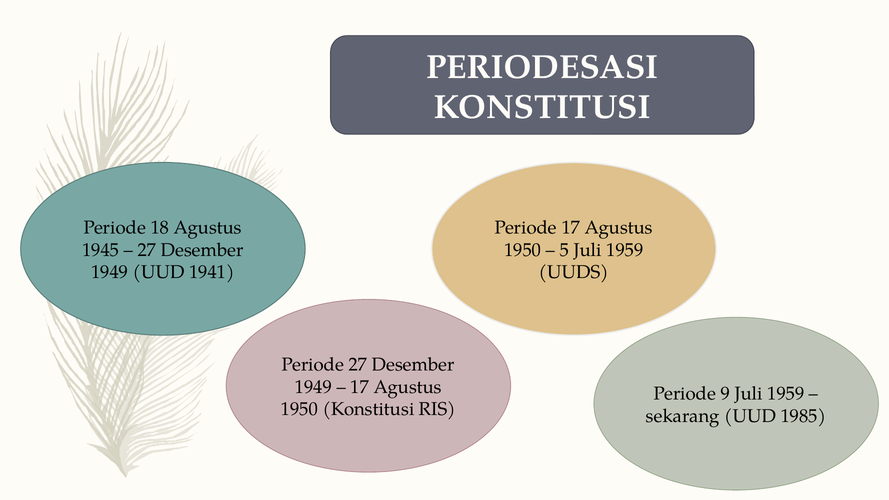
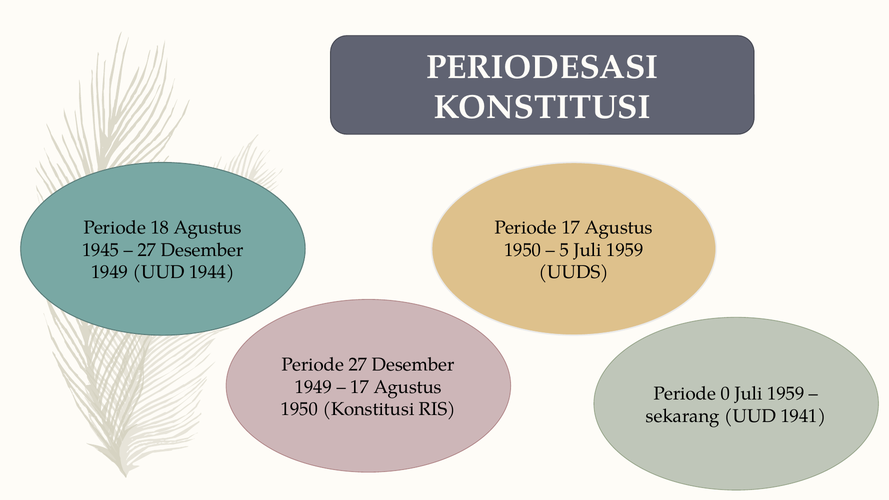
1941: 1941 -> 1944
9: 9 -> 0
1985: 1985 -> 1941
